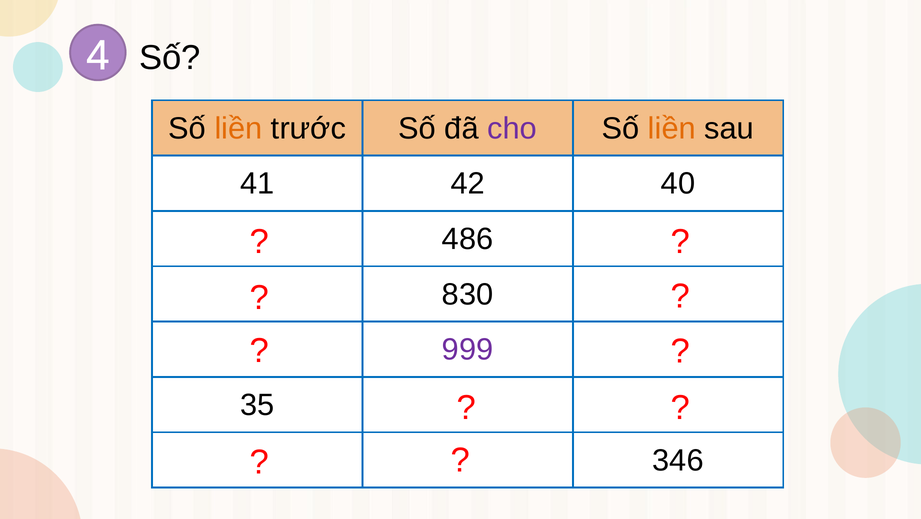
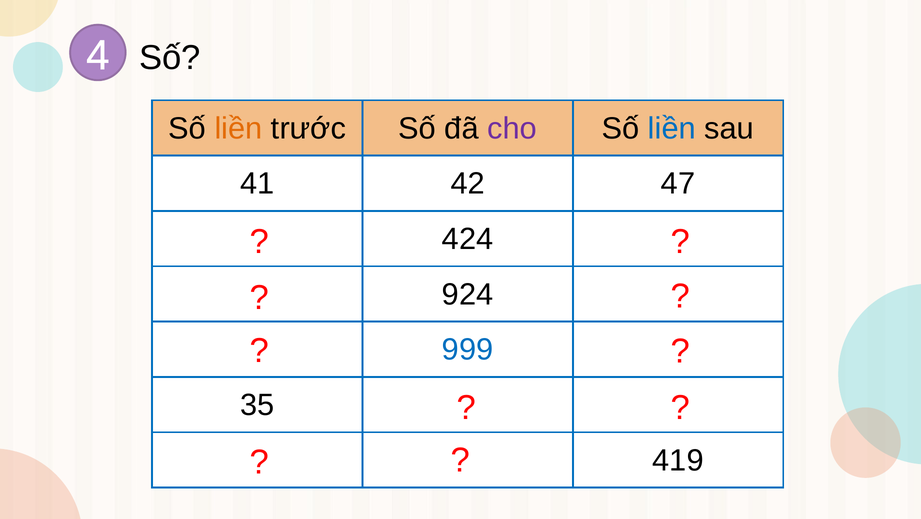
liền at (672, 128) colour: orange -> blue
40: 40 -> 47
486: 486 -> 424
830: 830 -> 924
999 colour: purple -> blue
346: 346 -> 419
